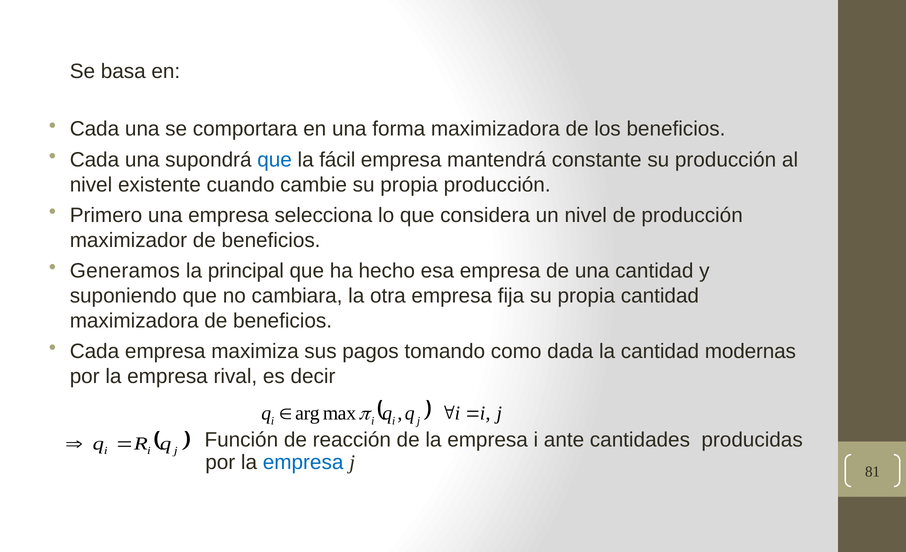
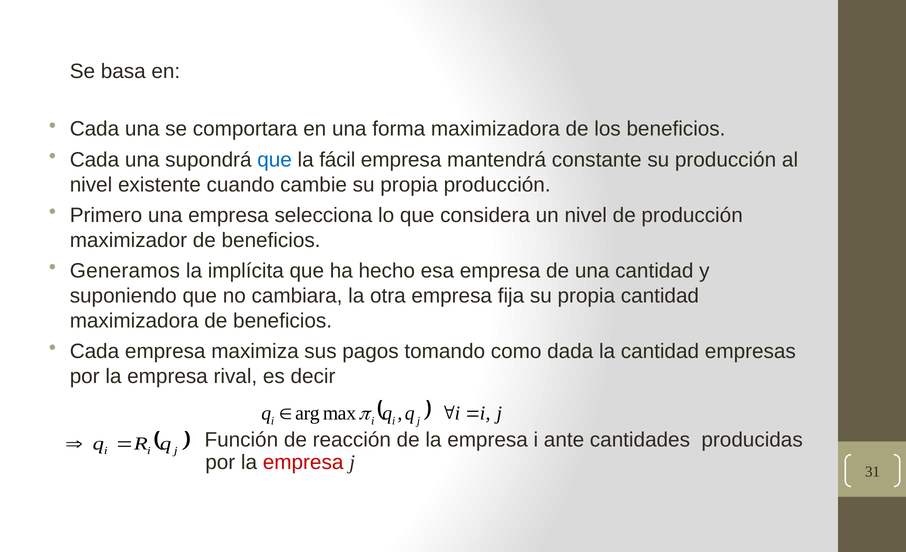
principal: principal -> implícita
modernas: modernas -> empresas
empresa at (303, 462) colour: blue -> red
81: 81 -> 31
